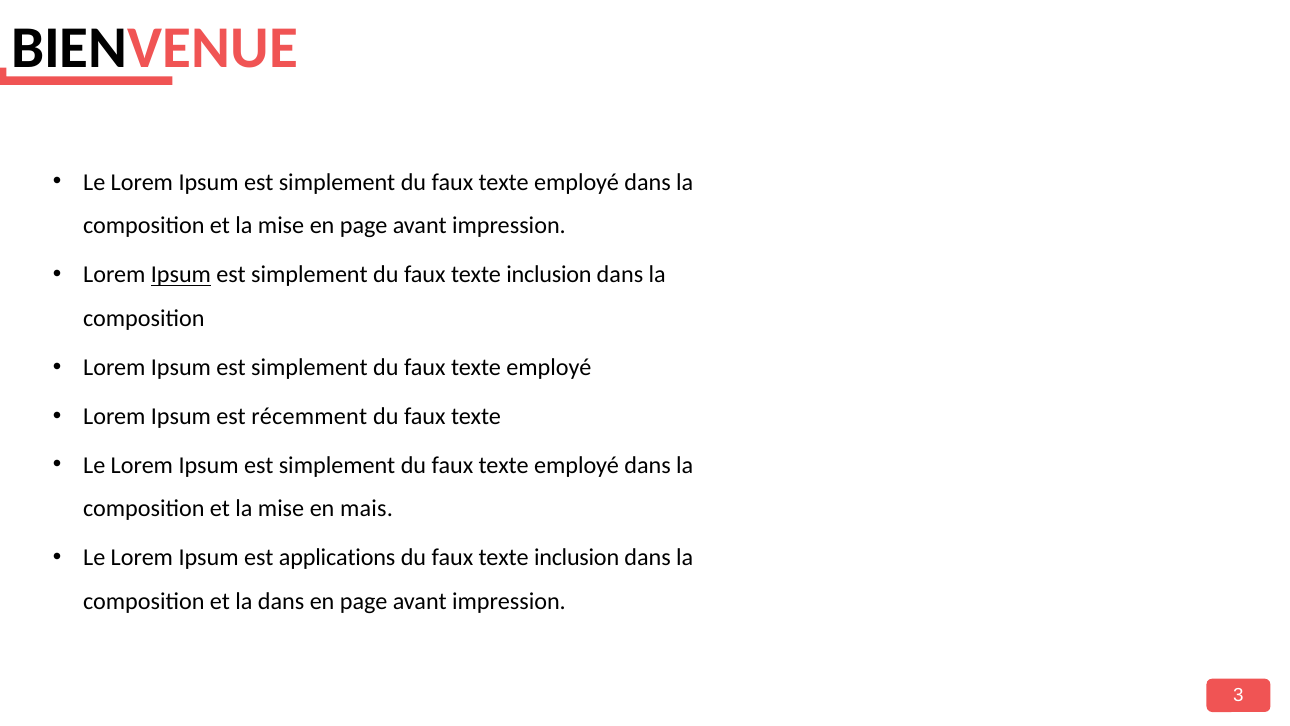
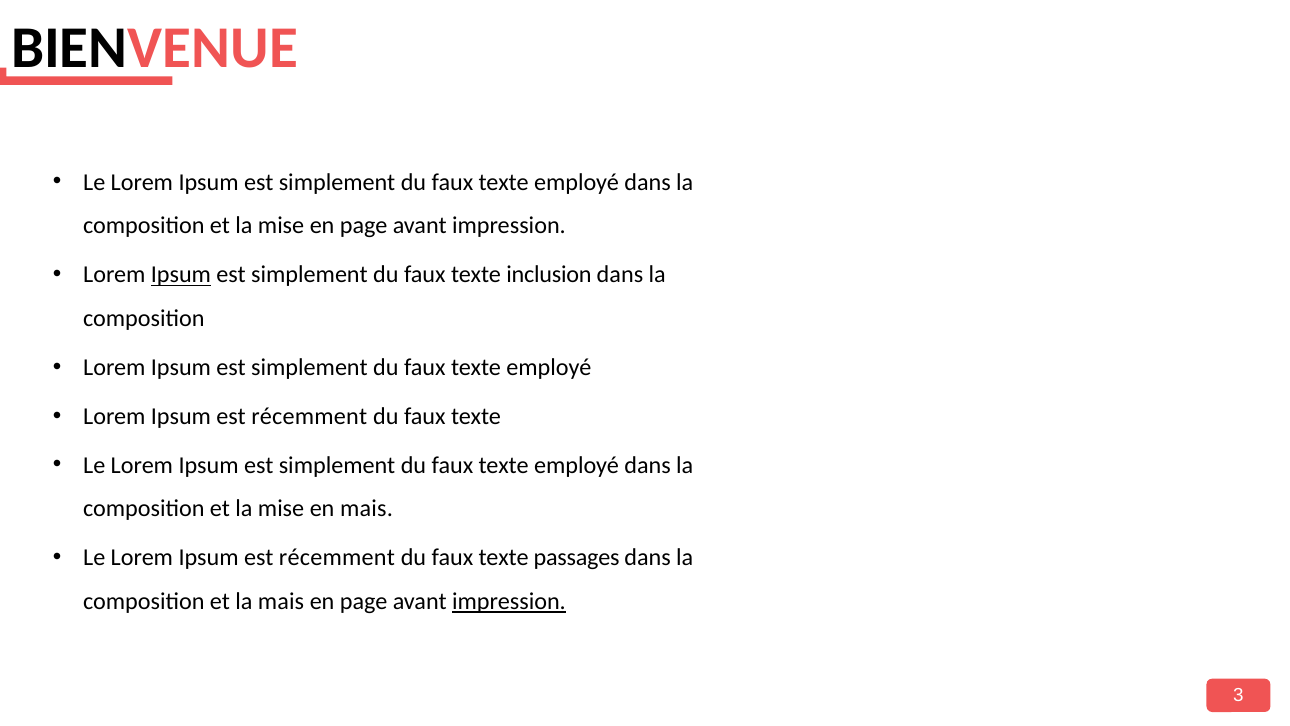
applications at (337, 558): applications -> récemment
inclusion at (577, 558): inclusion -> passages
la dans: dans -> mais
impression at (509, 601) underline: none -> present
